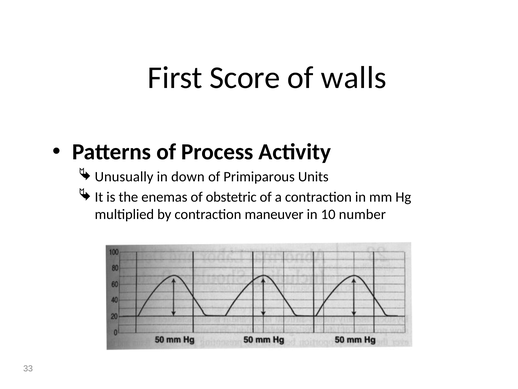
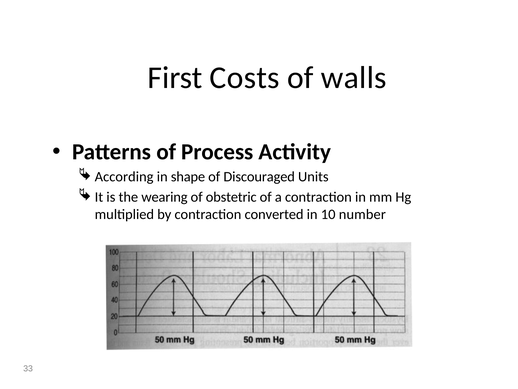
Score: Score -> Costs
Unusually: Unusually -> According
down: down -> shape
Primiparous: Primiparous -> Discouraged
enemas: enemas -> wearing
maneuver: maneuver -> converted
